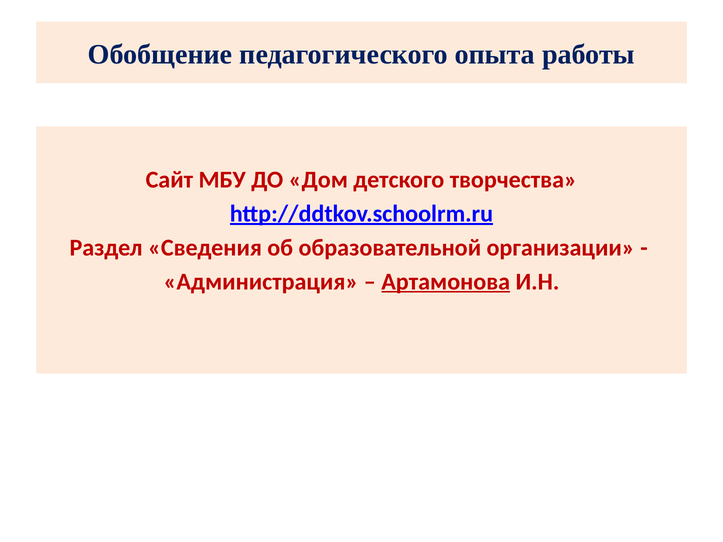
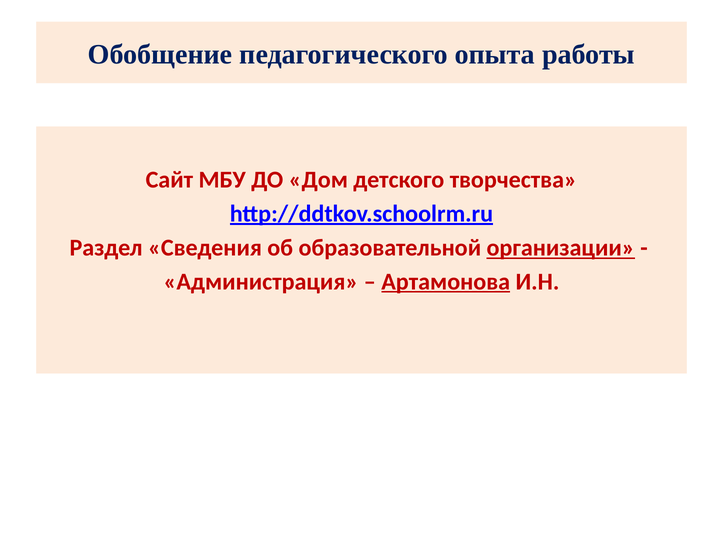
организации underline: none -> present
